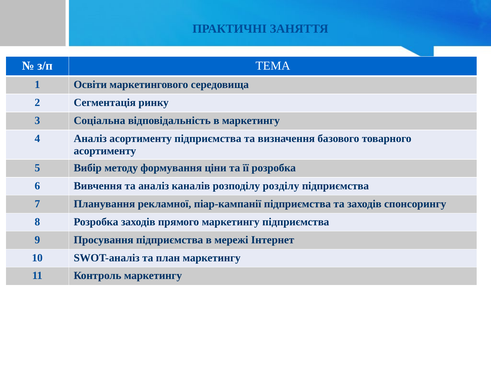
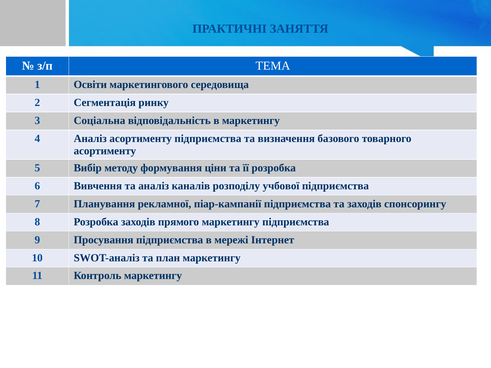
розділу: розділу -> учбової
